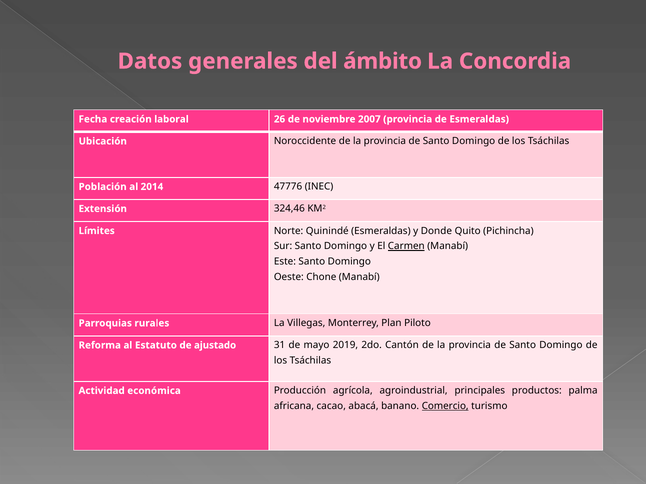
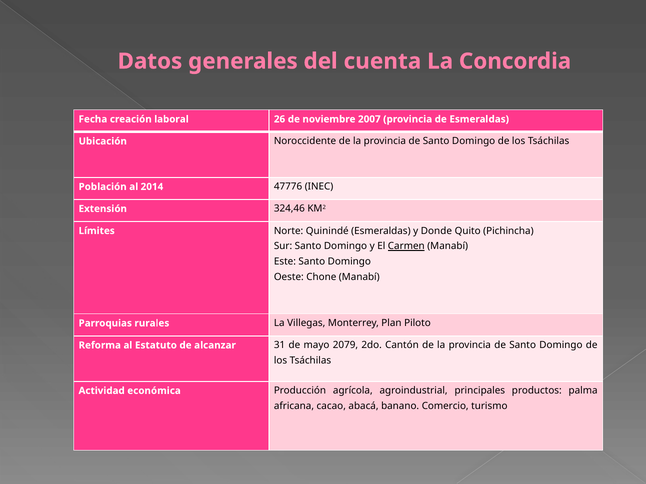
ámbito: ámbito -> cuenta
ajustado: ajustado -> alcanzar
2019: 2019 -> 2079
Comercio underline: present -> none
